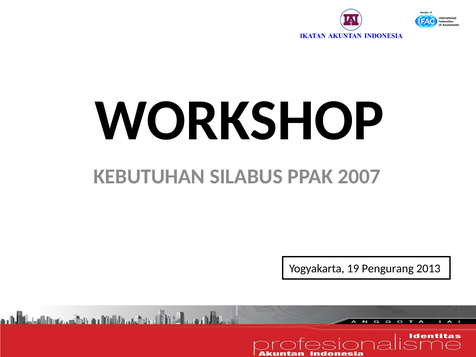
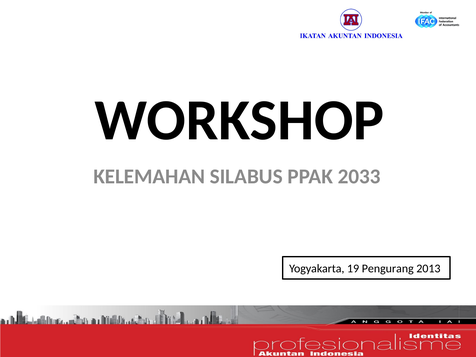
KEBUTUHAN: KEBUTUHAN -> KELEMAHAN
2007: 2007 -> 2033
